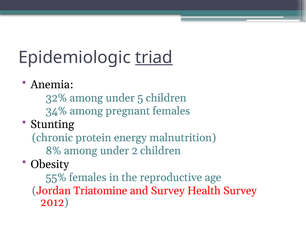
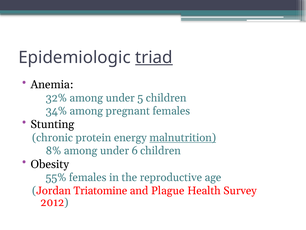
malnutrition underline: none -> present
2: 2 -> 6
and Survey: Survey -> Plague
